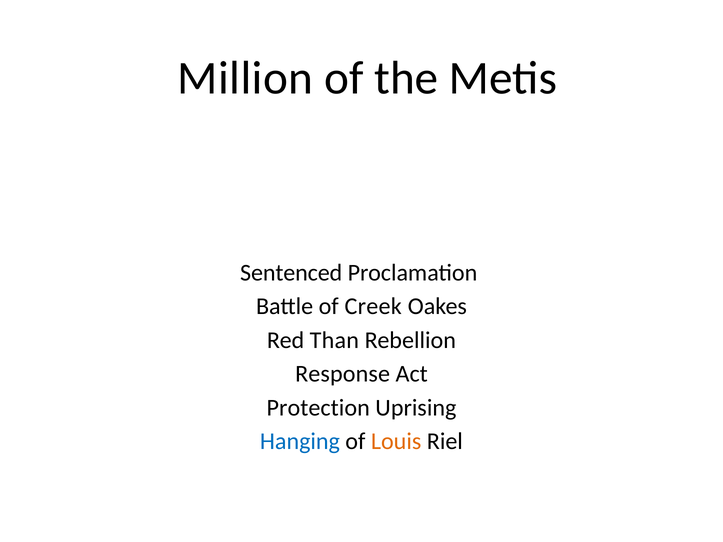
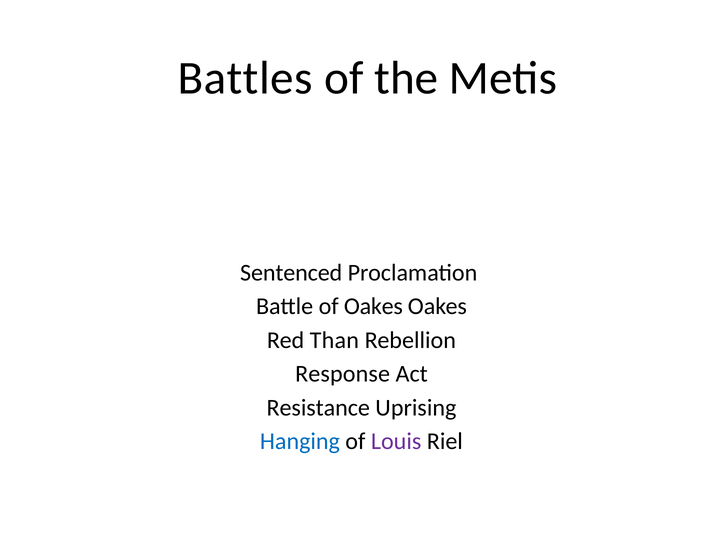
Million: Million -> Battles
of Creek: Creek -> Oakes
Protection: Protection -> Resistance
Louis colour: orange -> purple
